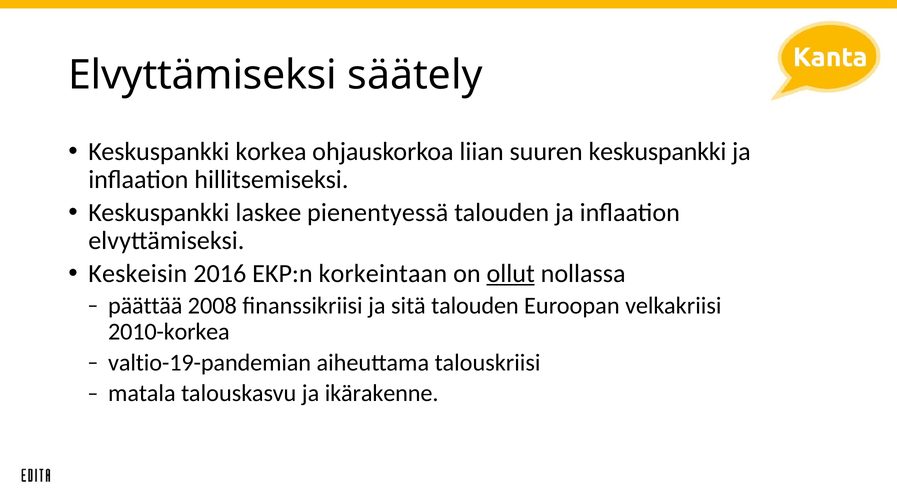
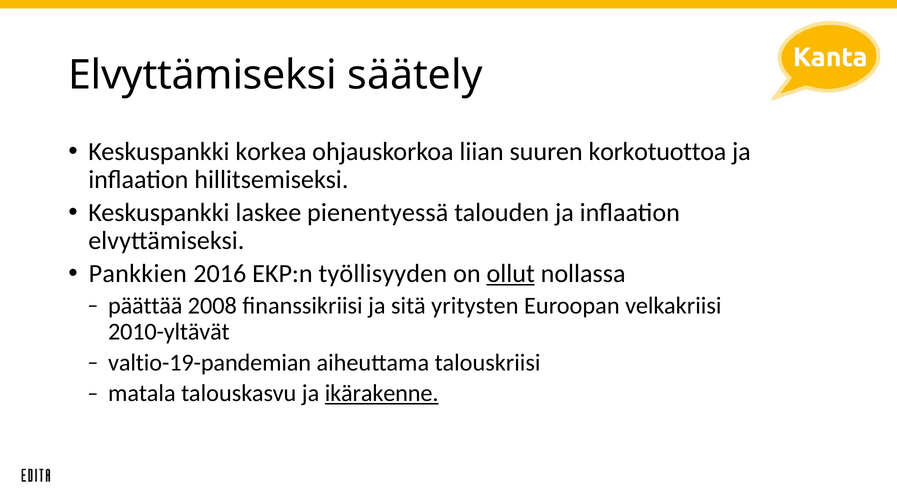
suuren keskuspankki: keskuspankki -> korkotuottoa
Keskeisin: Keskeisin -> Pankkien
korkeintaan: korkeintaan -> työllisyyden
sitä talouden: talouden -> yritysten
2010-korkea: 2010-korkea -> 2010-yltävät
ikärakenne underline: none -> present
